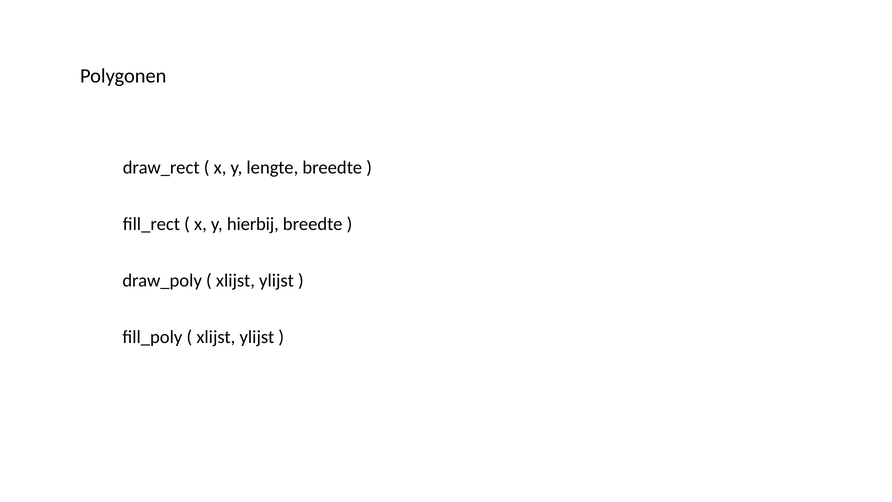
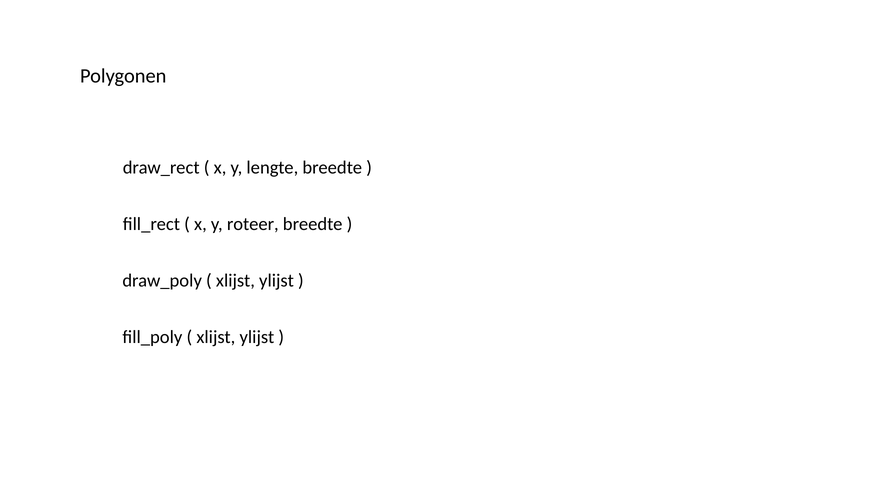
hierbij: hierbij -> roteer
